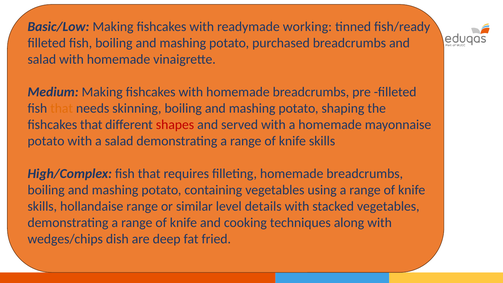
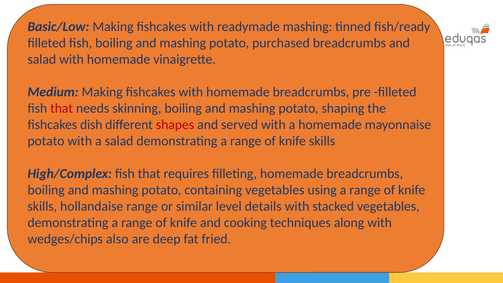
readymade working: working -> mashing
that at (62, 108) colour: orange -> red
fishcakes that: that -> dish
dish: dish -> also
